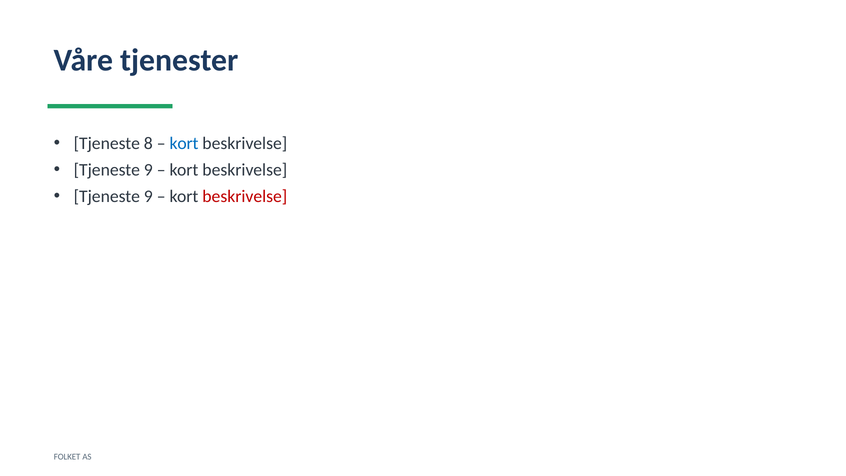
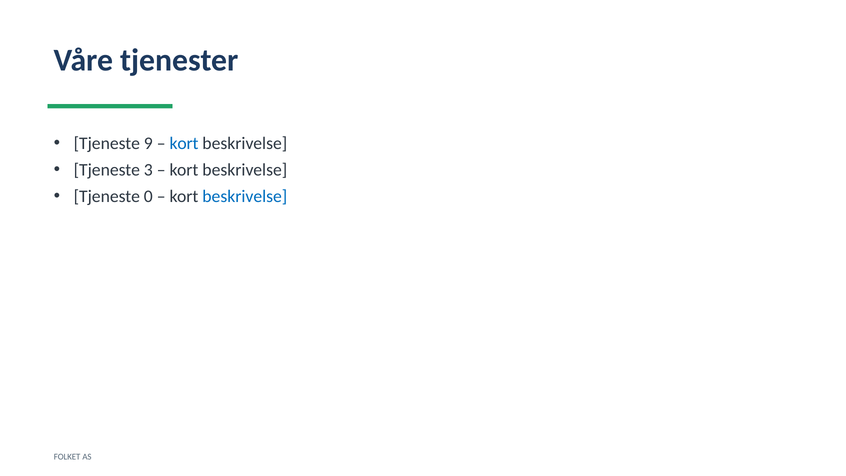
8: 8 -> 9
9 at (148, 170): 9 -> 3
9 at (148, 196): 9 -> 0
beskrivelse at (245, 196) colour: red -> blue
